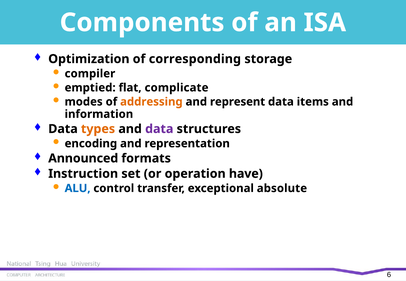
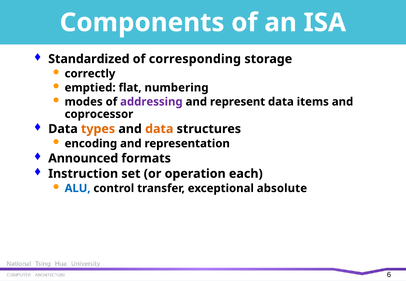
Optimization: Optimization -> Standardized
compiler: compiler -> correctly
complicate: complicate -> numbering
addressing colour: orange -> purple
information: information -> coprocessor
data at (159, 129) colour: purple -> orange
have: have -> each
